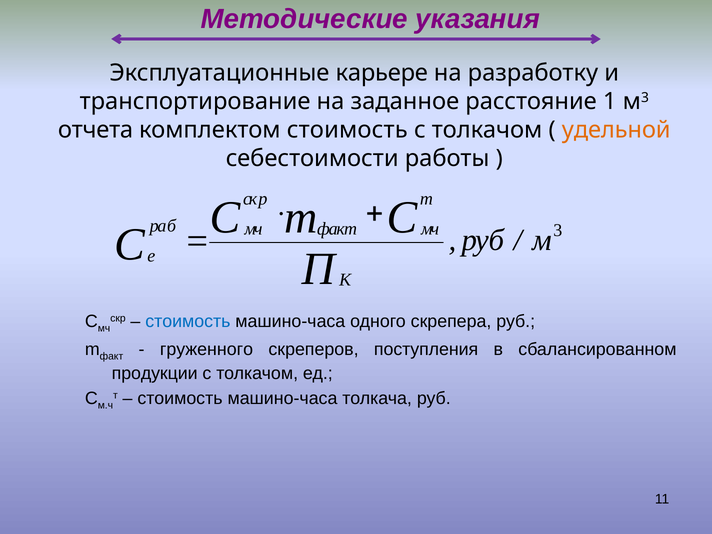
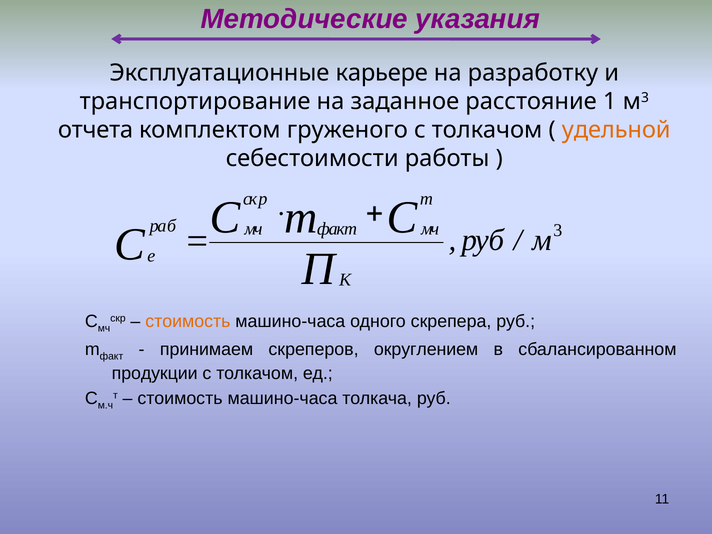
комплектом стоимость: стоимость -> груженого
стоимость at (188, 321) colour: blue -> orange
груженного: груженного -> принимаем
поступления: поступления -> округлением
